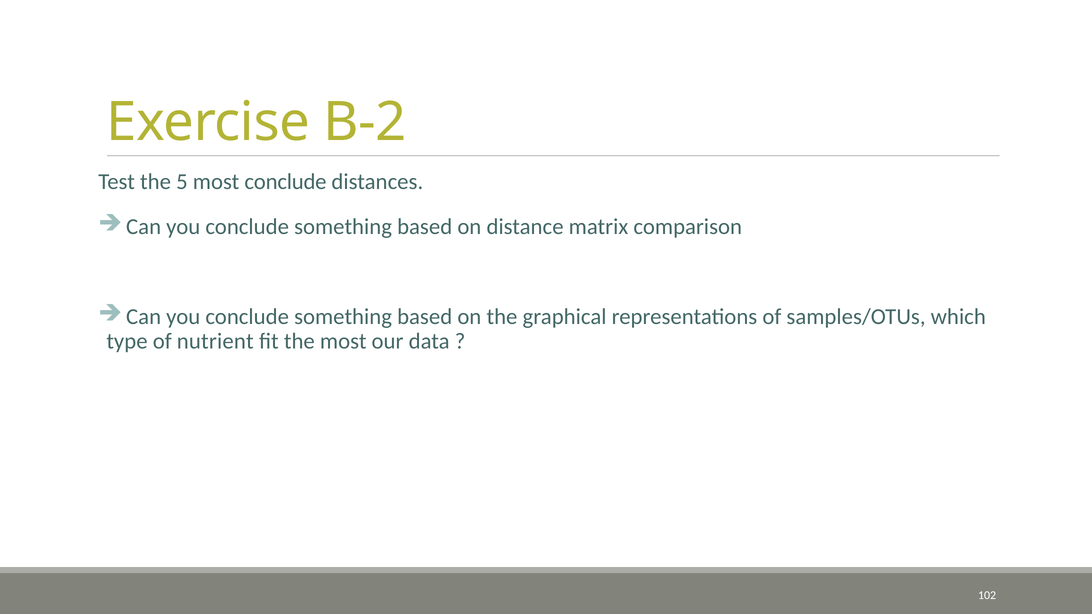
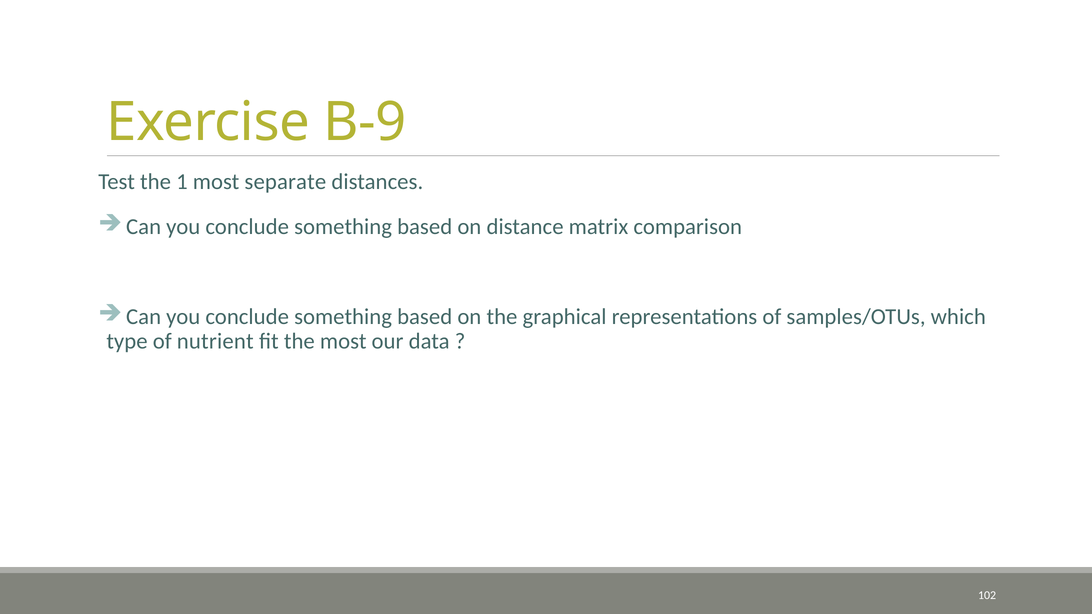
B-2: B-2 -> B-9
5: 5 -> 1
most conclude: conclude -> separate
